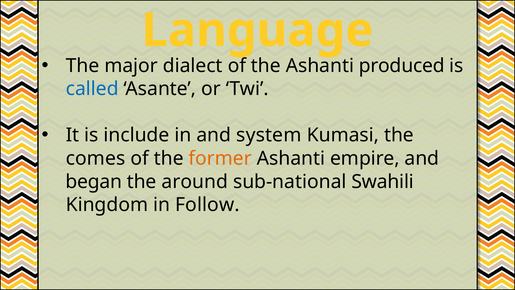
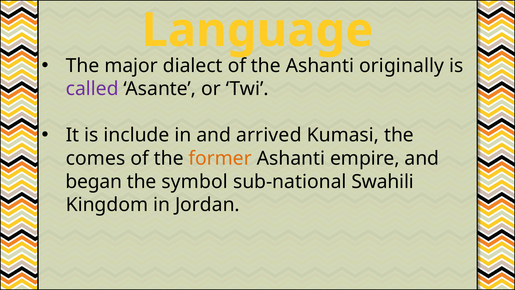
produced: produced -> originally
called colour: blue -> purple
system: system -> arrived
around: around -> symbol
Follow: Follow -> Jordan
